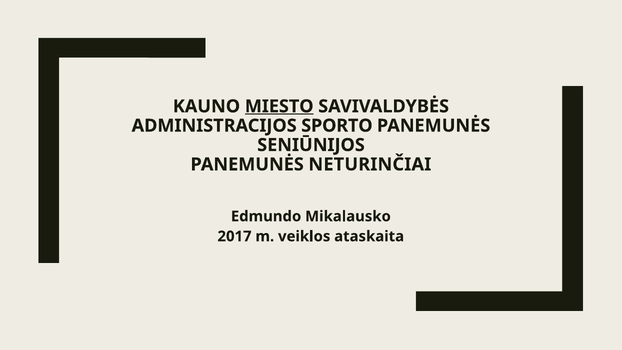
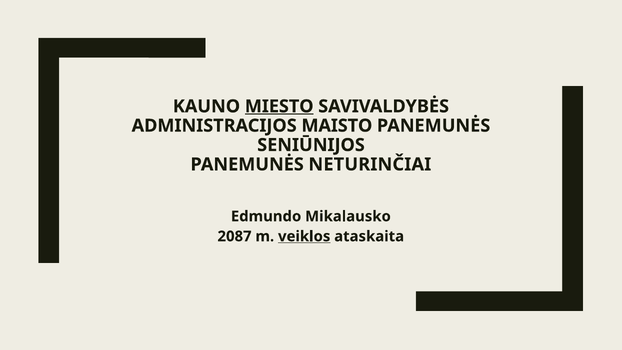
SPORTO: SPORTO -> MAISTO
2017: 2017 -> 2087
veiklos underline: none -> present
